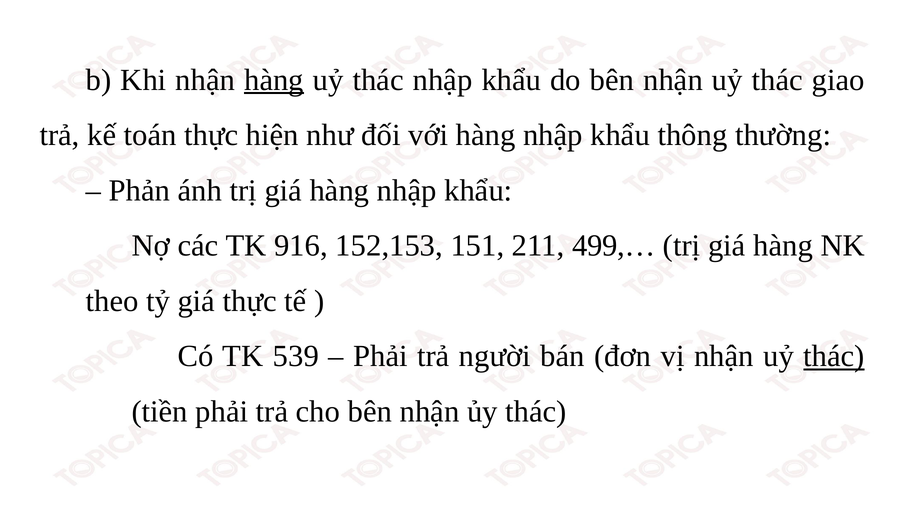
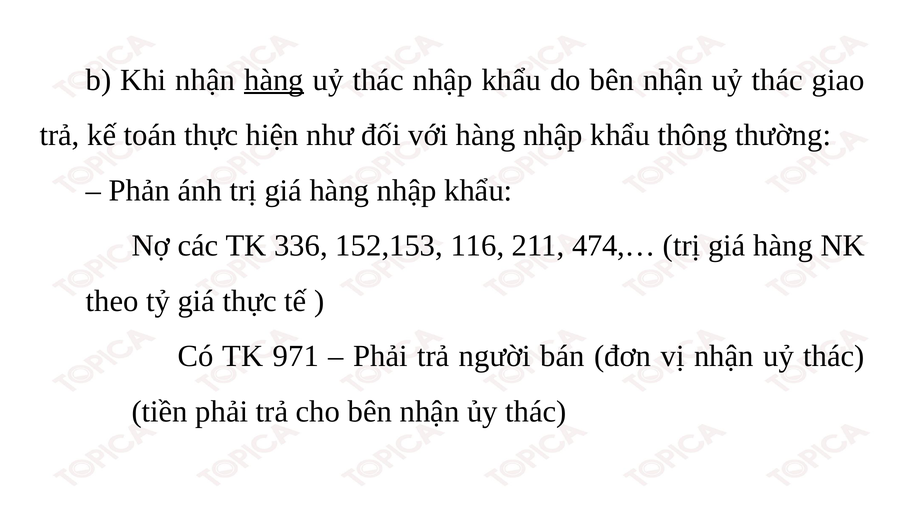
916: 916 -> 336
151: 151 -> 116
499,…: 499,… -> 474,…
539: 539 -> 971
thác at (834, 356) underline: present -> none
